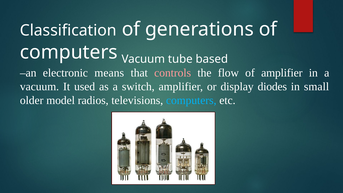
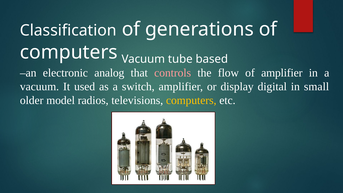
means: means -> analog
diodes: diodes -> digital
computers at (191, 100) colour: light blue -> yellow
